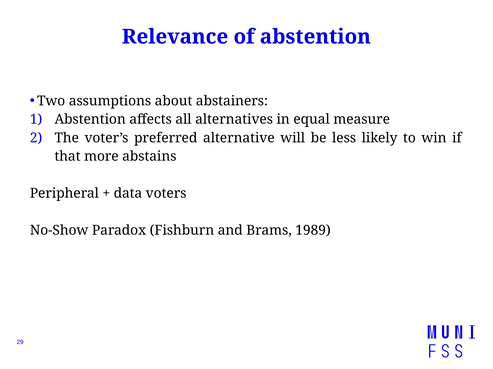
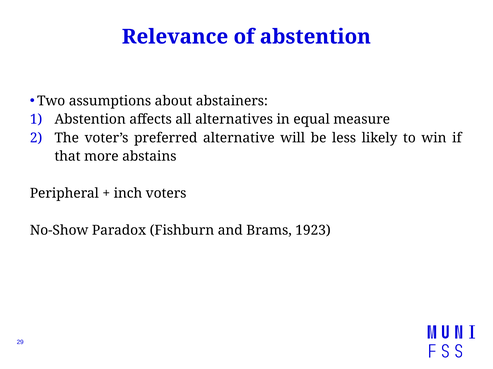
data: data -> inch
1989: 1989 -> 1923
